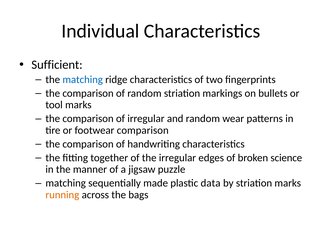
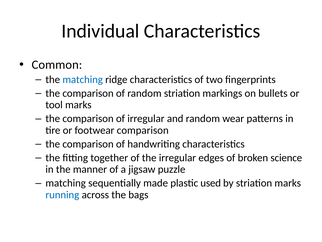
Sufficient: Sufficient -> Common
data: data -> used
running colour: orange -> blue
